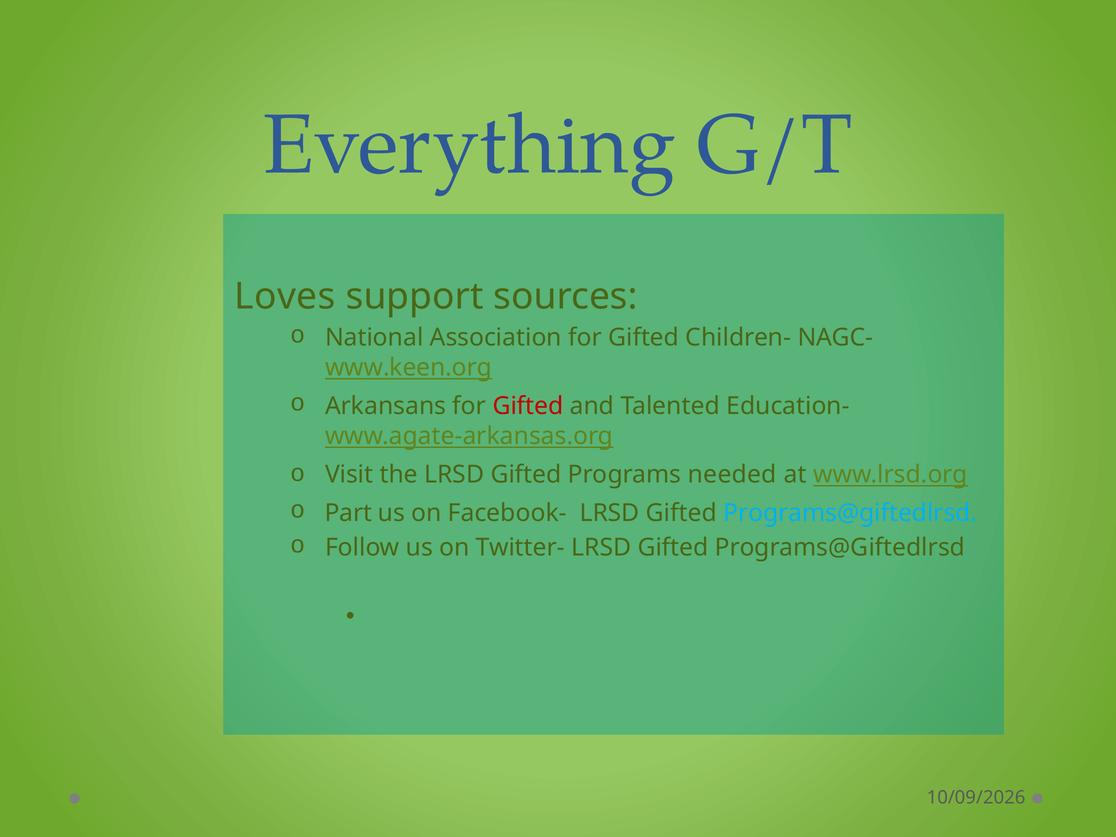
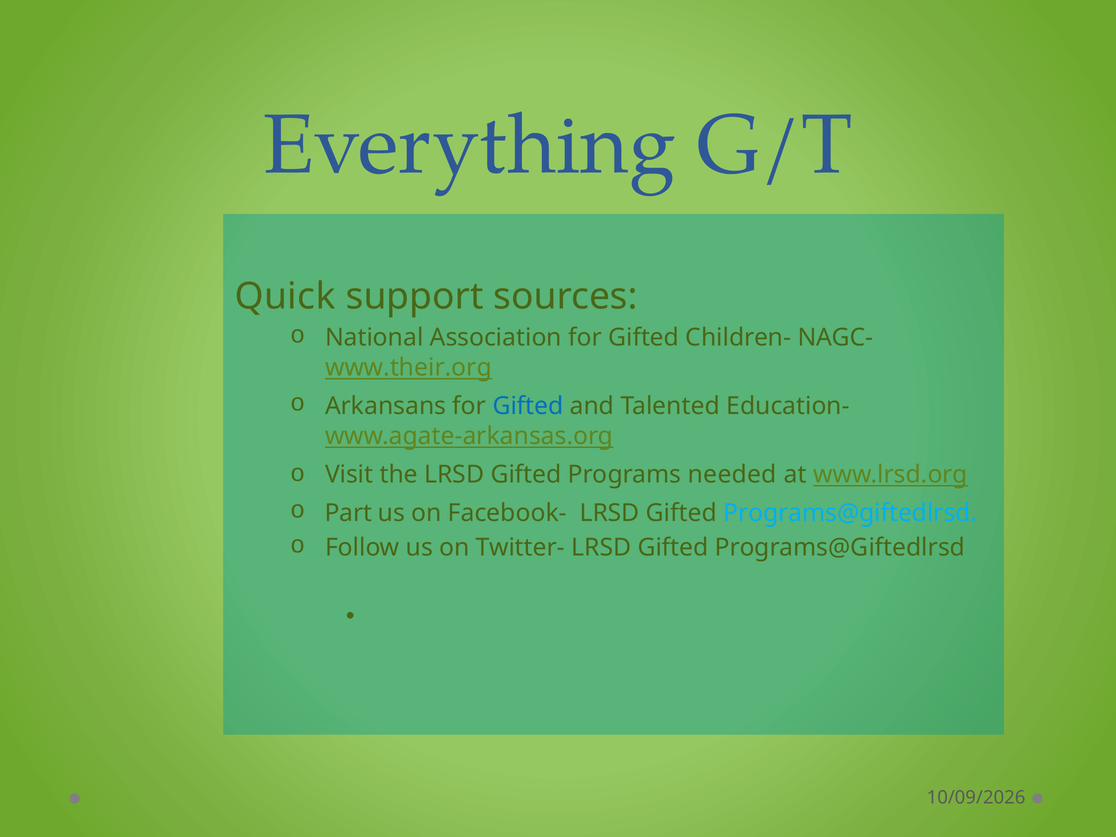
Loves: Loves -> Quick
www.keen.org: www.keen.org -> www.their.org
Gifted at (528, 406) colour: red -> blue
